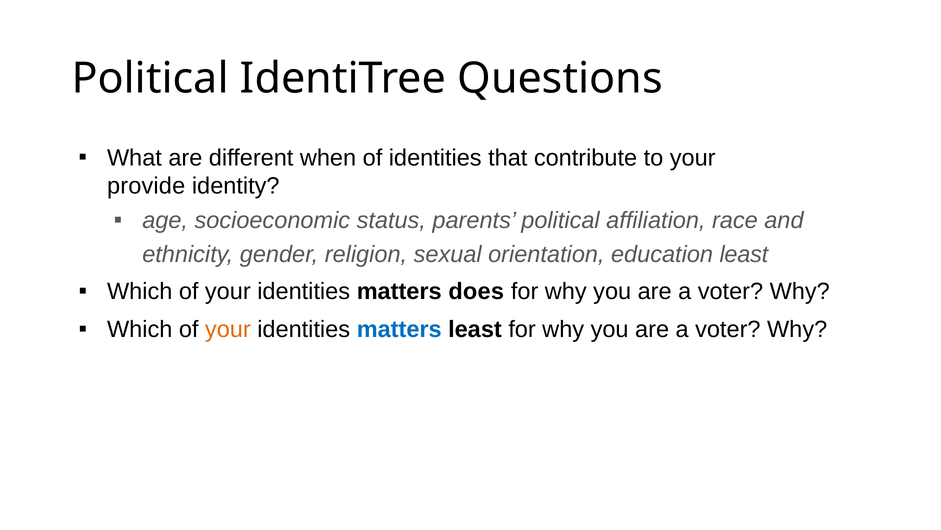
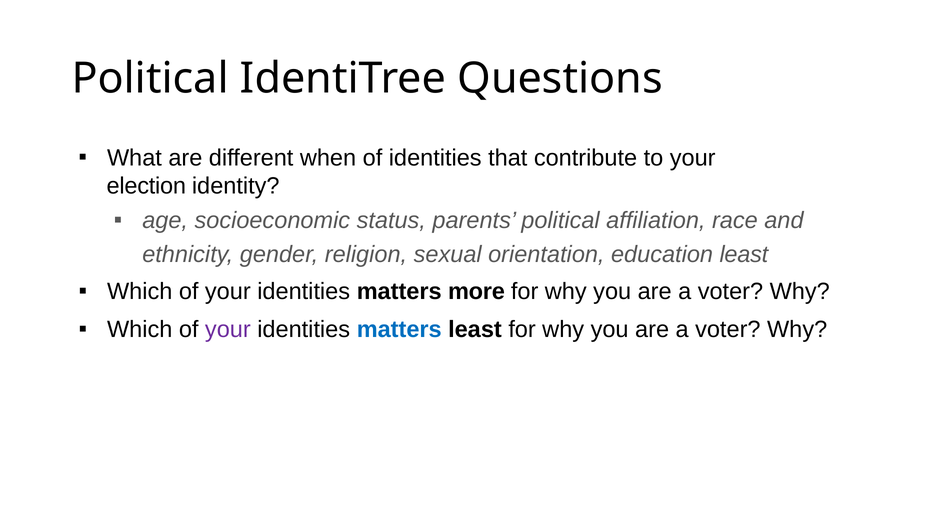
provide: provide -> election
does: does -> more
your at (228, 329) colour: orange -> purple
